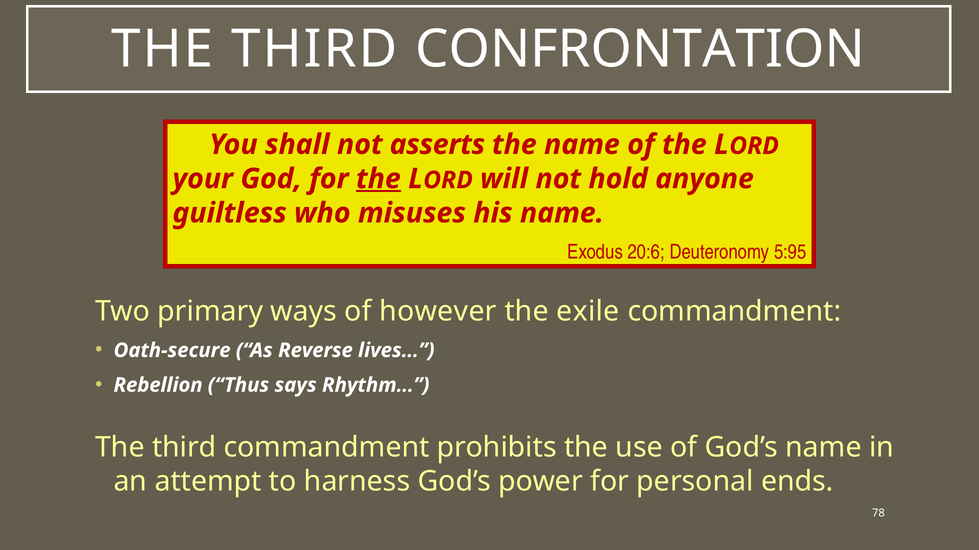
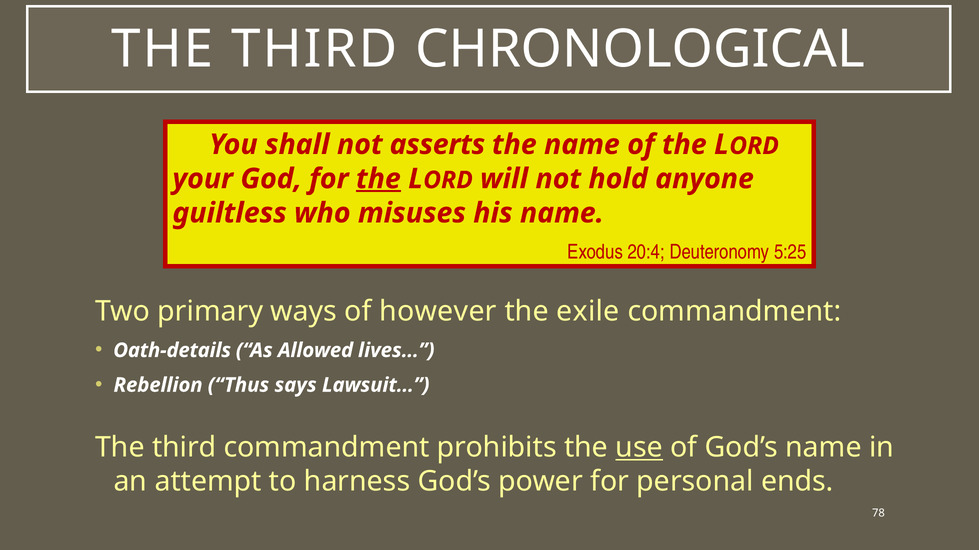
CONFRONTATION: CONFRONTATION -> CHRONOLOGICAL
20:6: 20:6 -> 20:4
5:95: 5:95 -> 5:25
Oath-secure: Oath-secure -> Oath-details
Reverse: Reverse -> Allowed
Rhythm…: Rhythm… -> Lawsuit…
use underline: none -> present
